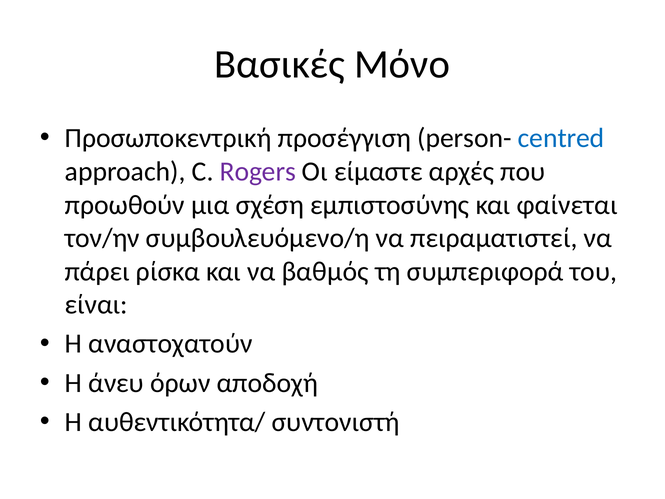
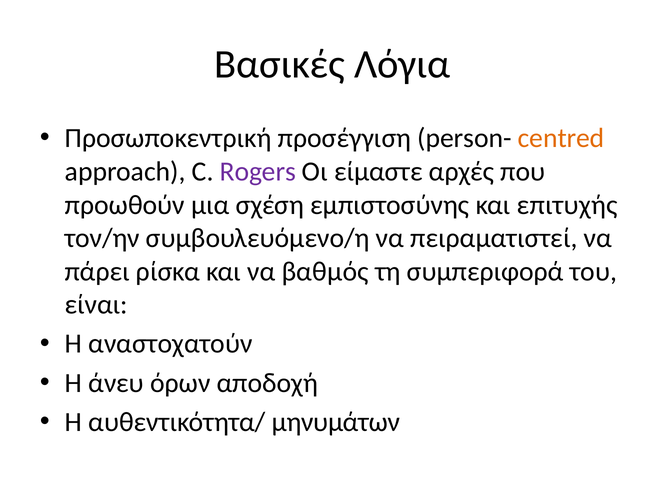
Μόνο: Μόνο -> Λόγια
centred colour: blue -> orange
φαίνεται: φαίνεται -> επιτυχής
συντονιστή: συντονιστή -> μηνυμάτων
